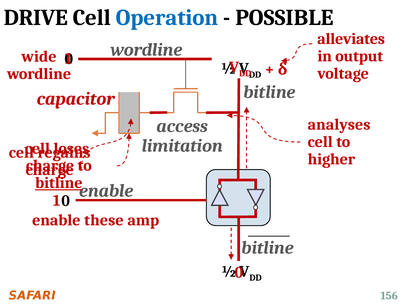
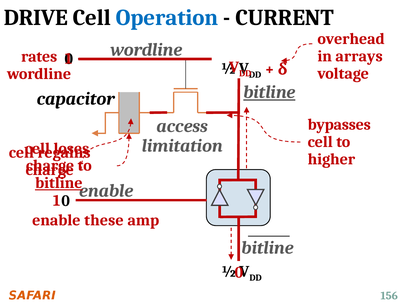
POSSIBLE: POSSIBLE -> CURRENT
alleviates: alleviates -> overhead
output: output -> arrays
wide: wide -> rates
bitline at (269, 92) underline: none -> present
capacitor colour: red -> black
analyses: analyses -> bypasses
